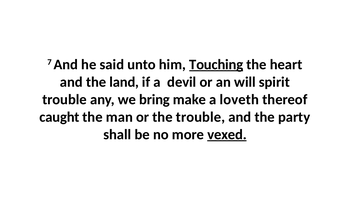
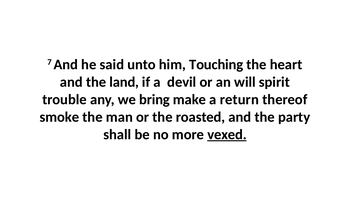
Touching underline: present -> none
loveth: loveth -> return
caught: caught -> smoke
the trouble: trouble -> roasted
